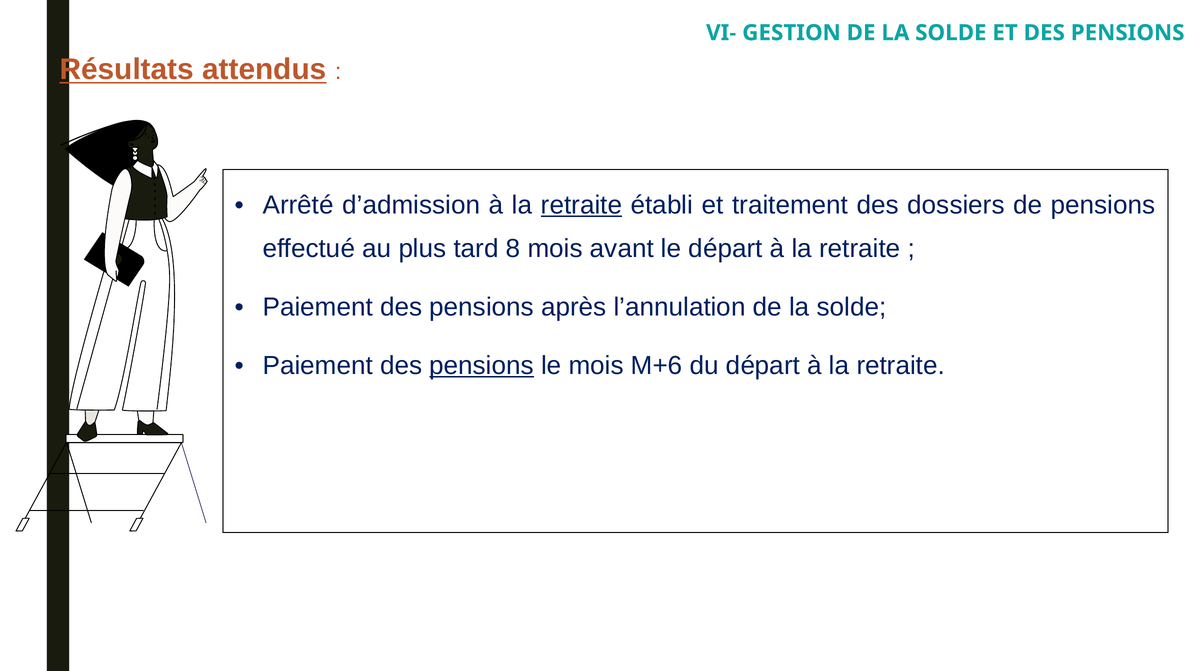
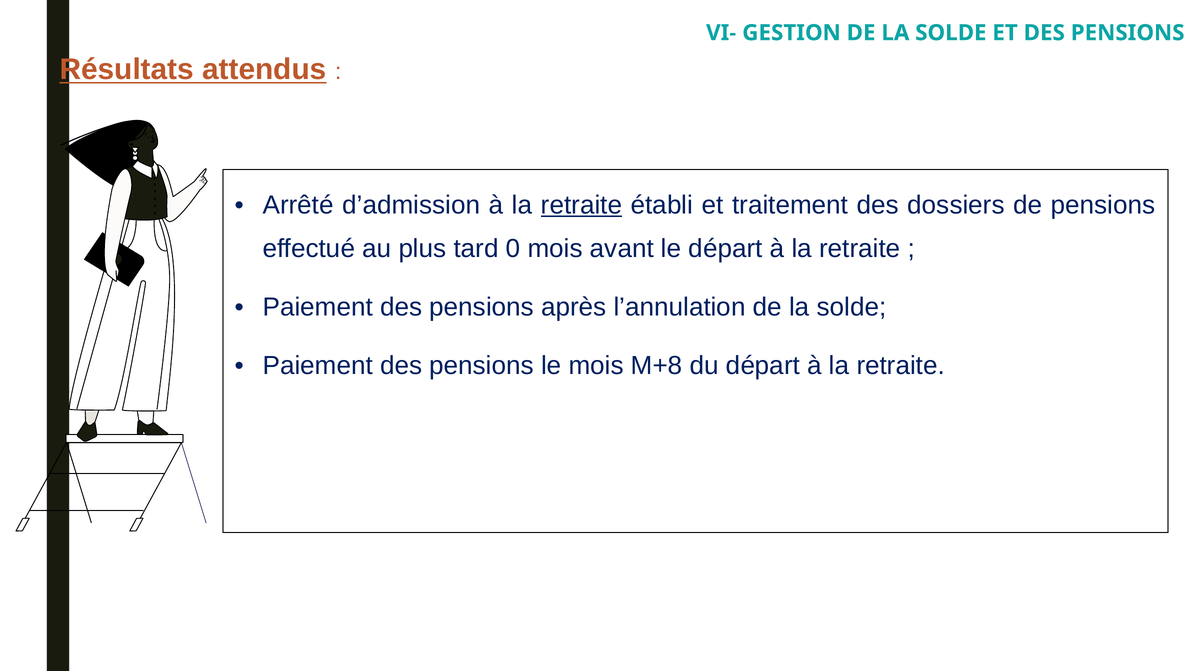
8: 8 -> 0
pensions at (482, 366) underline: present -> none
M+6: M+6 -> M+8
